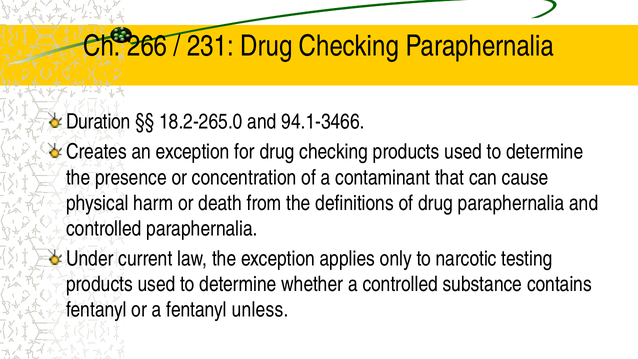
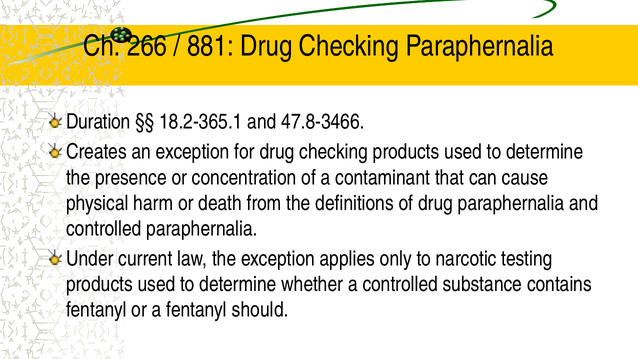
231: 231 -> 881
18.2-265.0: 18.2-265.0 -> 18.2-365.1
94.1-3466: 94.1-3466 -> 47.8-3466
unless: unless -> should
